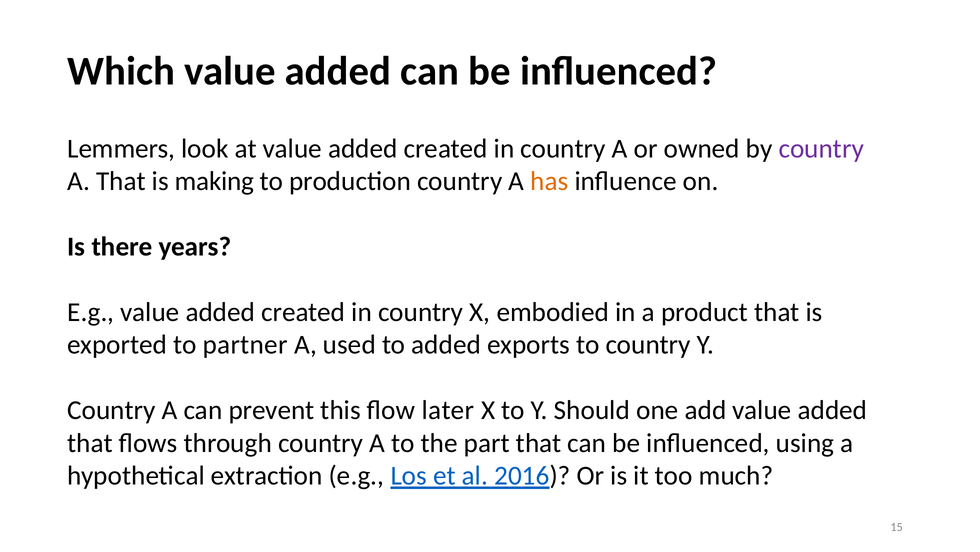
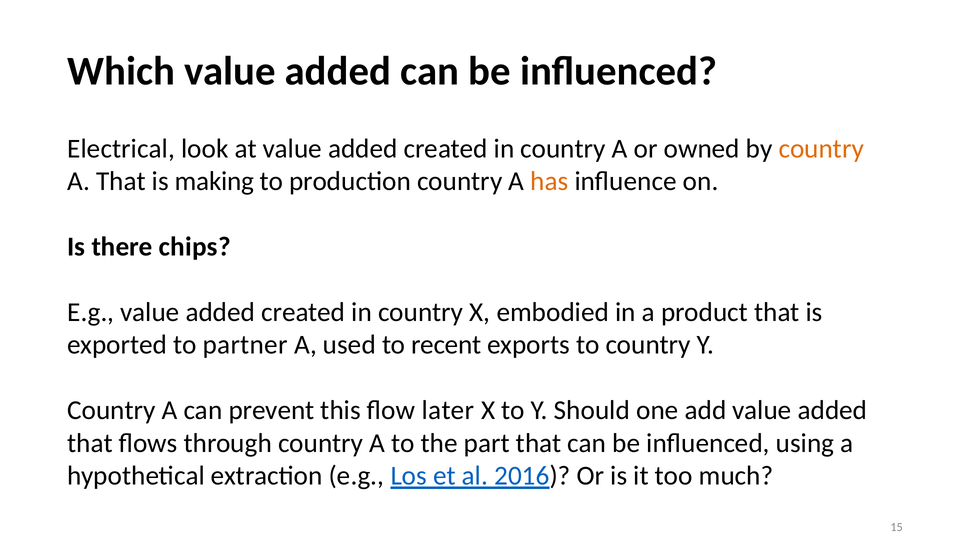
Lemmers: Lemmers -> Electrical
country at (821, 148) colour: purple -> orange
years: years -> chips
to added: added -> recent
